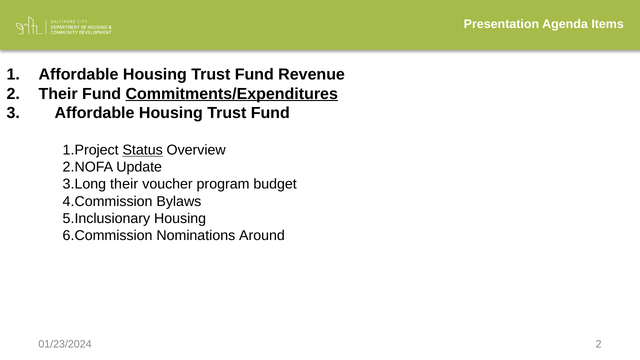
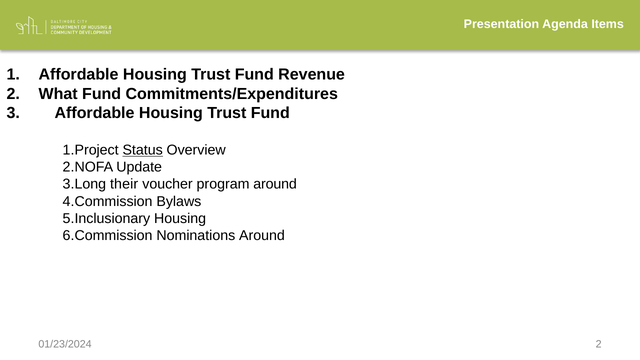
2 Their: Their -> What
Commitments/Expenditures underline: present -> none
program budget: budget -> around
